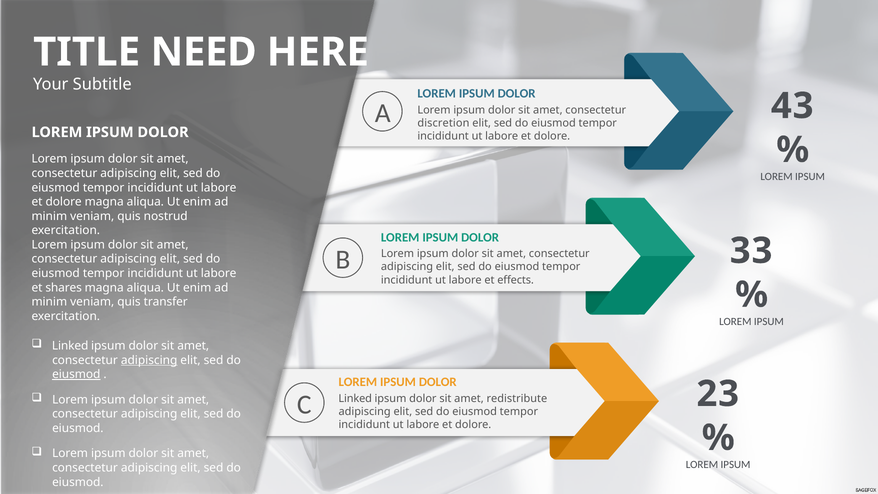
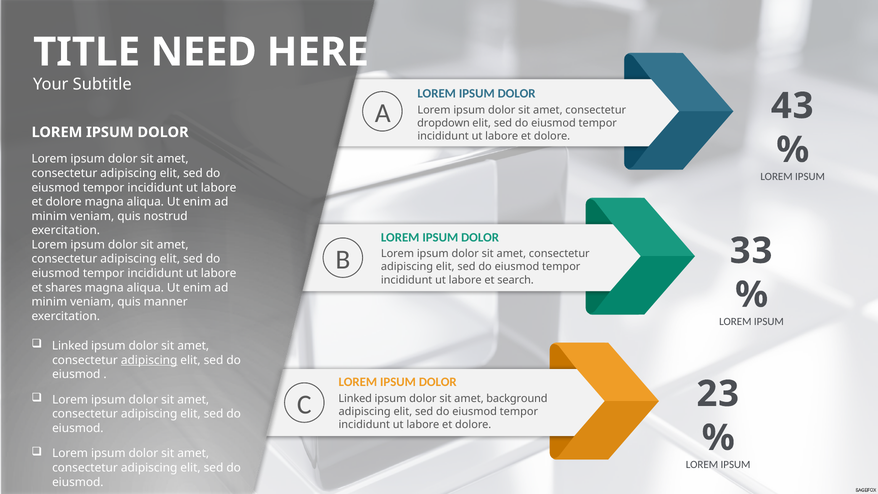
discretion: discretion -> dropdown
effects: effects -> search
transfer: transfer -> manner
eiusmod at (76, 374) underline: present -> none
redistribute: redistribute -> background
